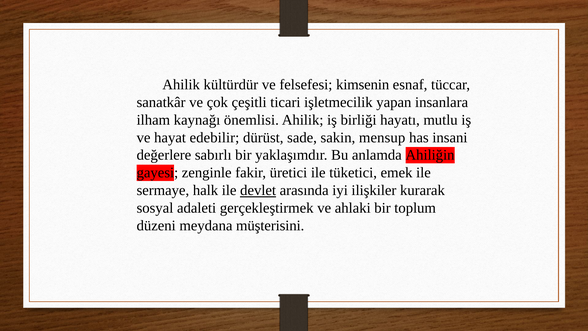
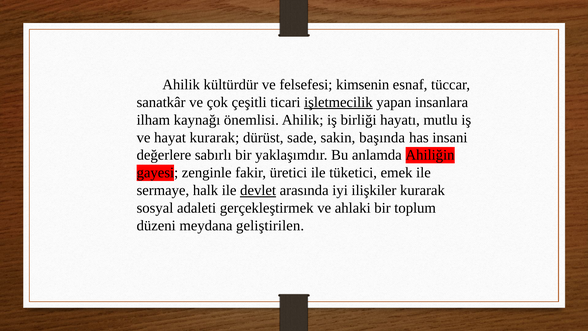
işletmecilik underline: none -> present
hayat edebilir: edebilir -> kurarak
mensup: mensup -> başında
müşterisini: müşterisini -> geliştirilen
